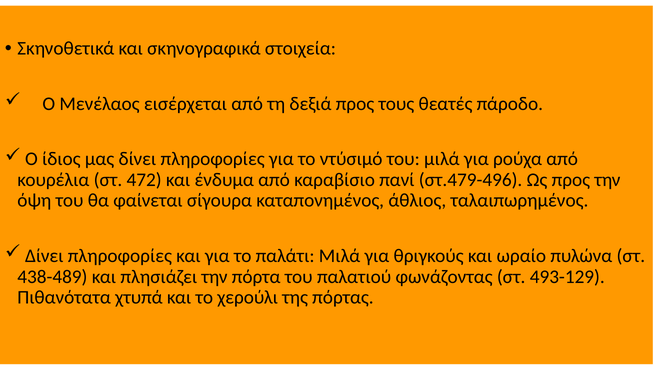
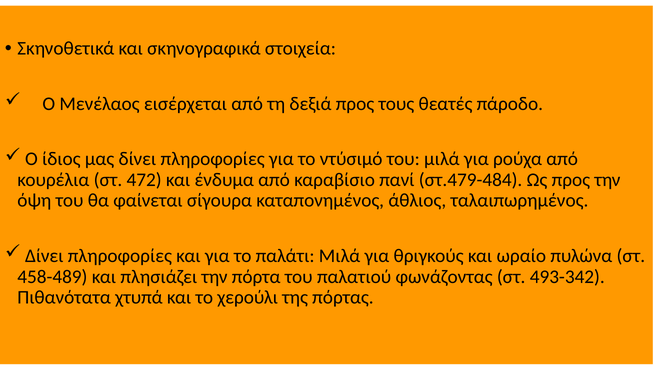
στ.479-496: στ.479-496 -> στ.479-484
438-489: 438-489 -> 458-489
493-129: 493-129 -> 493-342
